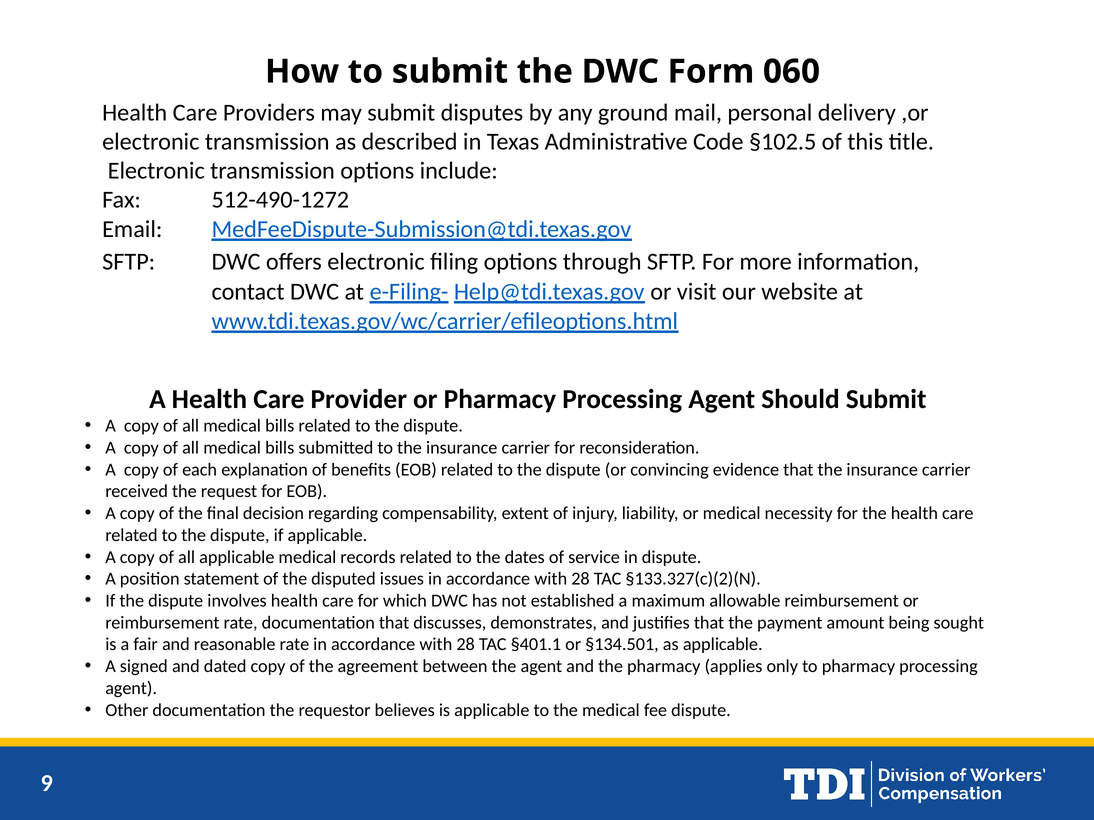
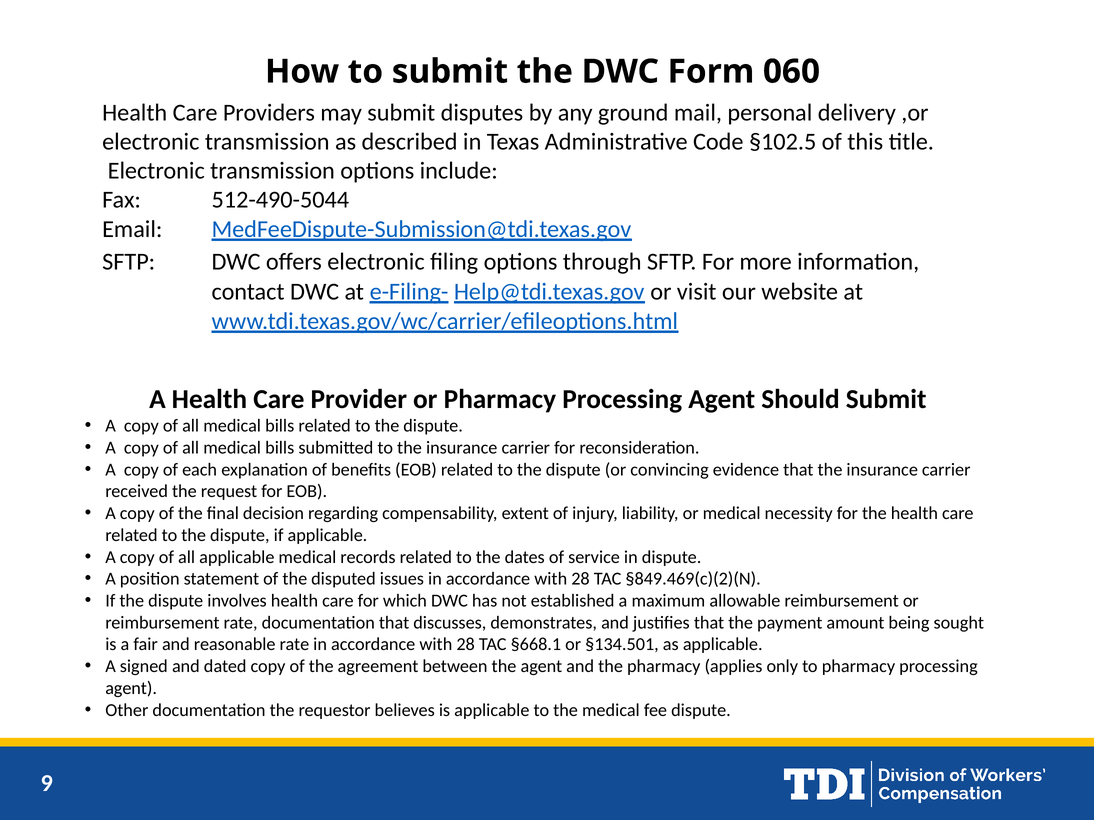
512-490-1272: 512-490-1272 -> 512-490-5044
§133.327(c)(2)(N: §133.327(c)(2)(N -> §849.469(c)(2)(N
§401.1: §401.1 -> §668.1
